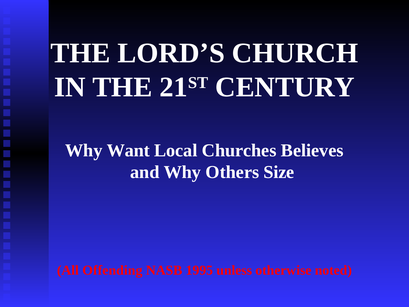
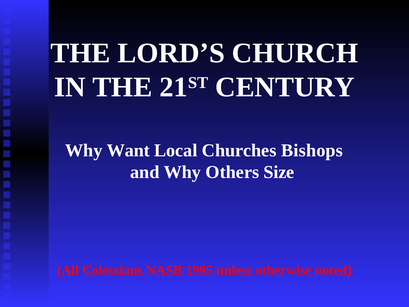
Believes: Believes -> Bishops
Offending: Offending -> Colossians
